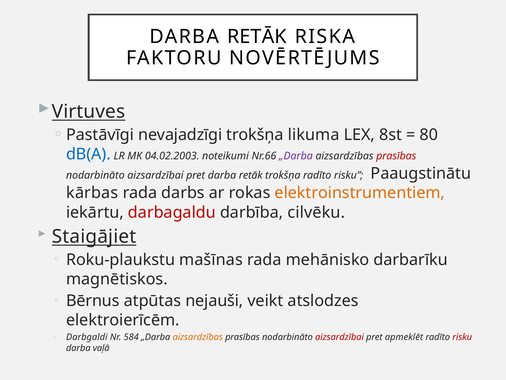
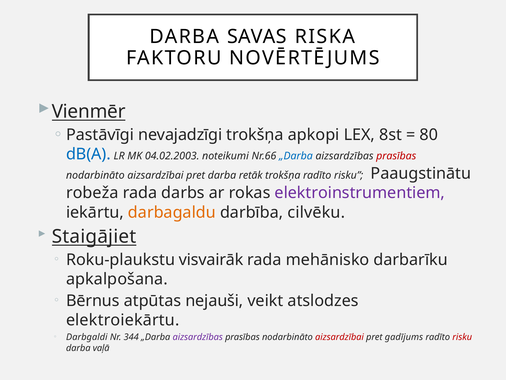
RETĀK at (257, 37): RETĀK -> SAVAS
Virtuves: Virtuves -> Vienmēr
likuma: likuma -> apkopi
„Darba at (296, 156) colour: purple -> blue
kārbas: kārbas -> robeža
elektroinstrumentiem colour: orange -> purple
darbagaldu colour: red -> orange
mašīnas: mašīnas -> visvairāk
magnētiskos: magnētiskos -> apkalpošana
elektroierīcēm: elektroierīcēm -> elektroiekārtu
584: 584 -> 344
aizsardzības at (198, 337) colour: orange -> purple
apmeklēt: apmeklēt -> gadījums
